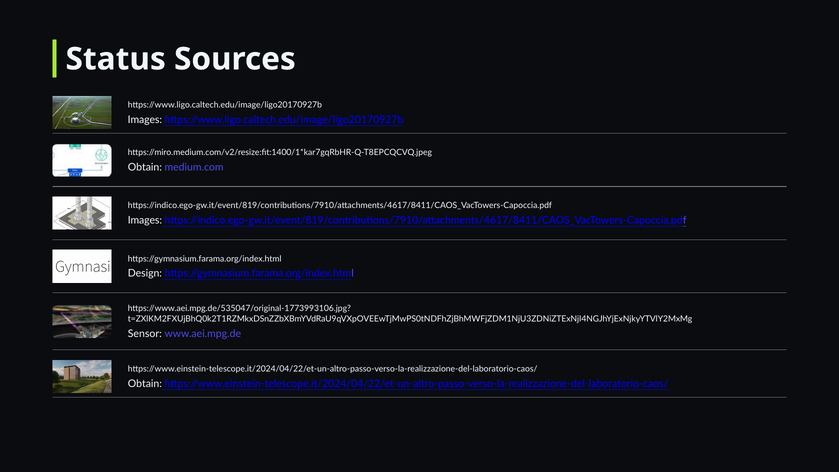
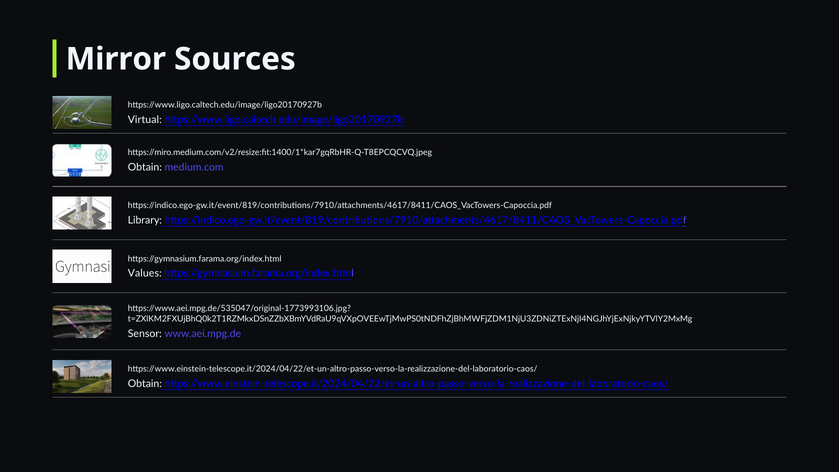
Status: Status -> Mirror
Images at (145, 120): Images -> Virtual
Images at (145, 220): Images -> Library
Design: Design -> Values
